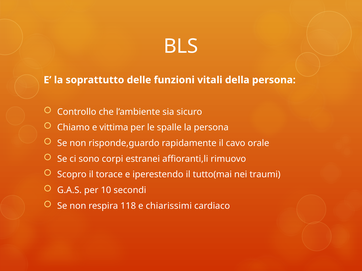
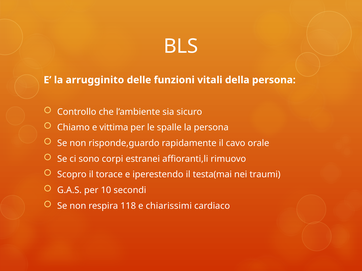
soprattutto: soprattutto -> arrugginito
tutto(mai: tutto(mai -> testa(mai
